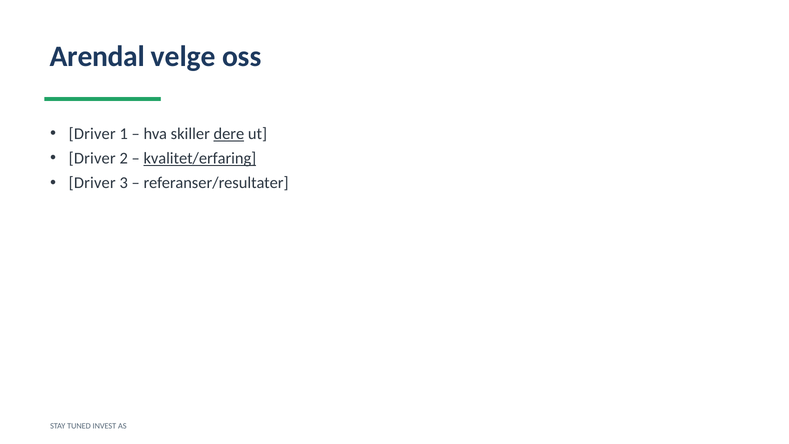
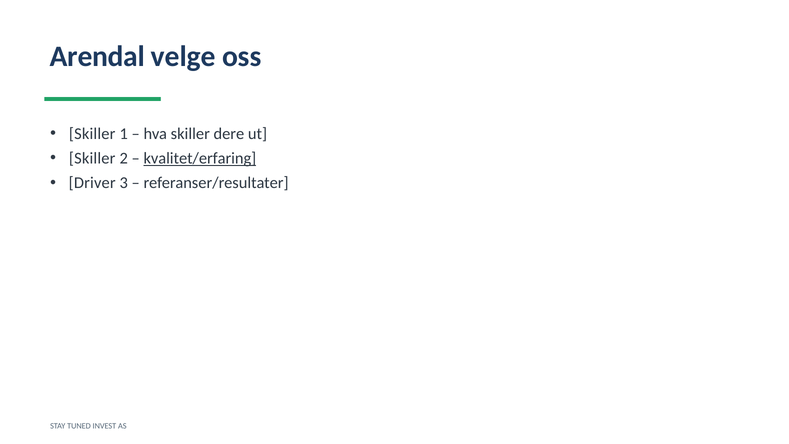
Driver at (92, 134): Driver -> Skiller
dere underline: present -> none
Driver at (92, 158): Driver -> Skiller
